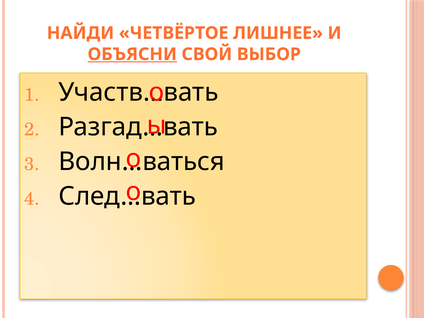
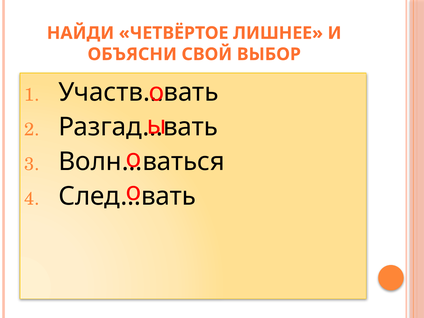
ОБЪЯСНИ underline: present -> none
